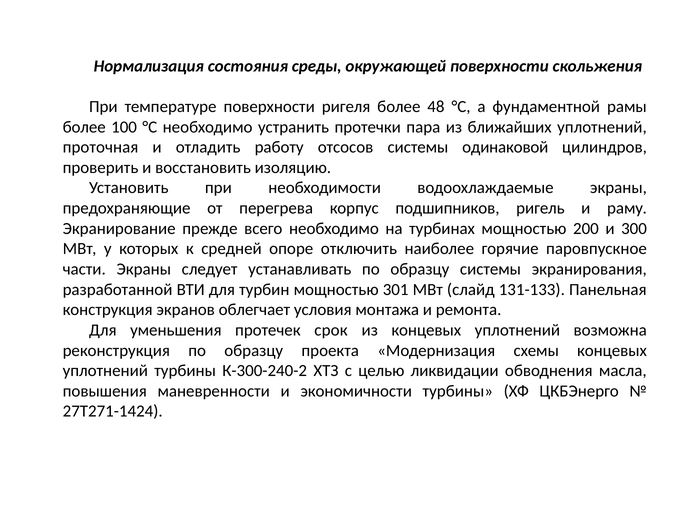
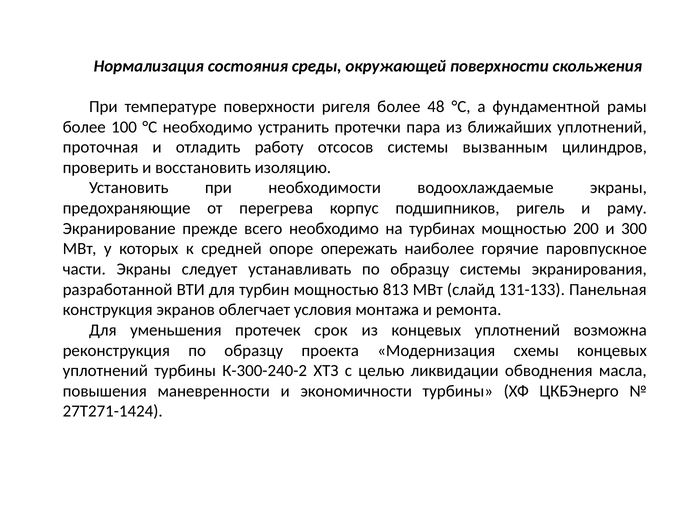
одинаковой: одинаковой -> вызванным
отключить: отключить -> опережать
301: 301 -> 813
